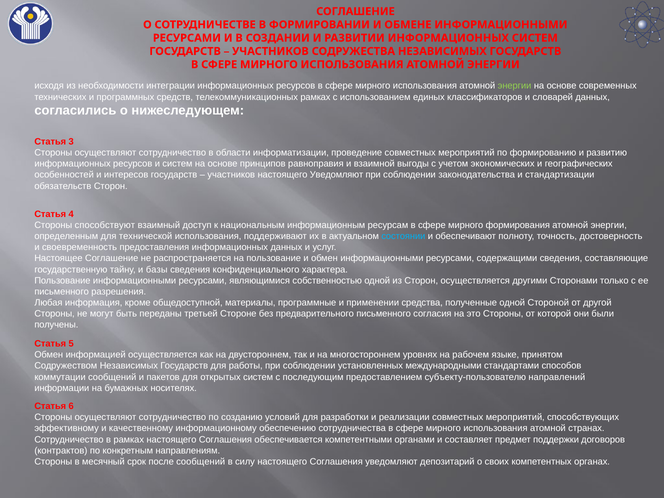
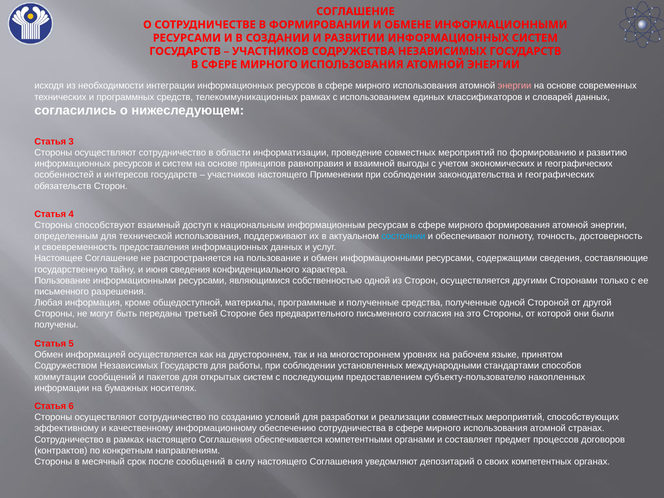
энергии at (515, 86) colour: light green -> pink
настоящего Уведомляют: Уведомляют -> Применении
законодательства и стандартизации: стандартизации -> географических
базы: базы -> июня
и применении: применении -> полученные
направлений: направлений -> накопленных
поддержки: поддержки -> процессов
